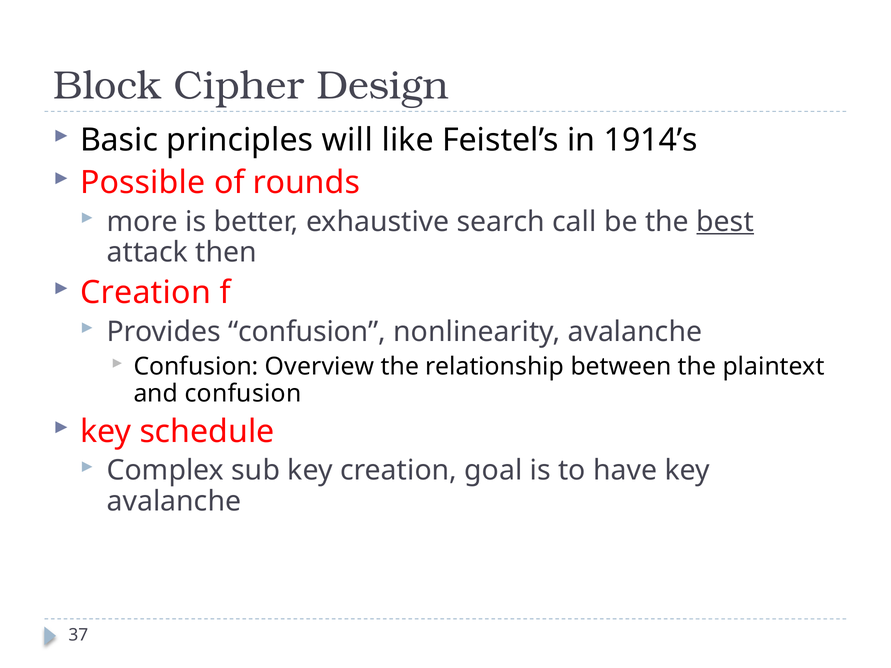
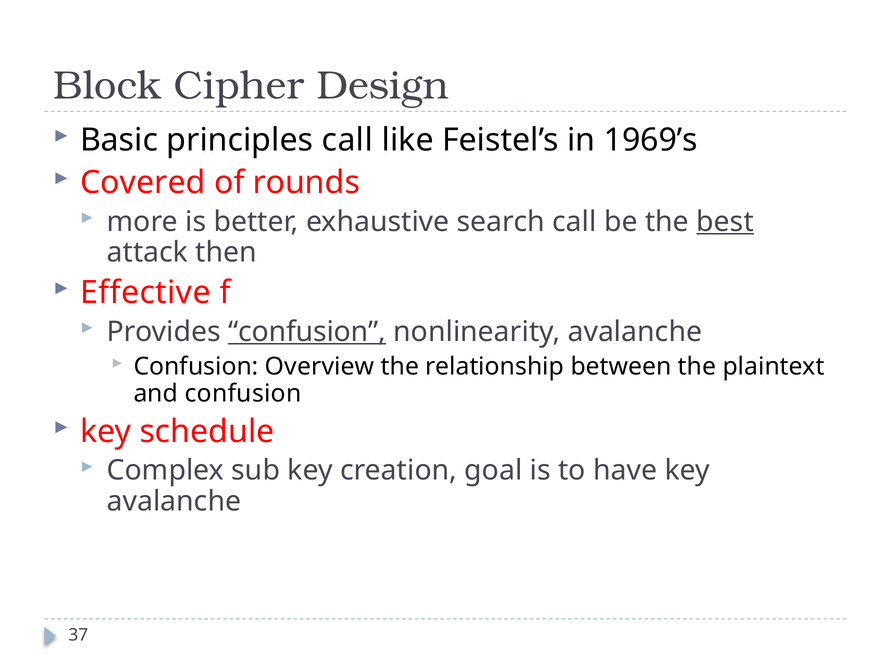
principles will: will -> call
1914’s: 1914’s -> 1969’s
Possible: Possible -> Covered
Creation at (145, 293): Creation -> Effective
confusion at (307, 332) underline: none -> present
